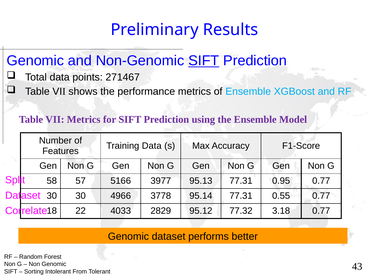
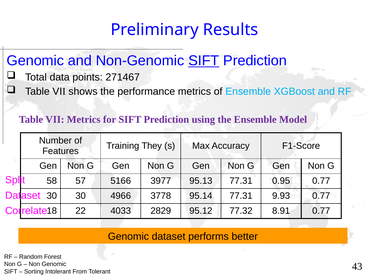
Training Data: Data -> They
0.55: 0.55 -> 9.93
3.18: 3.18 -> 8.91
